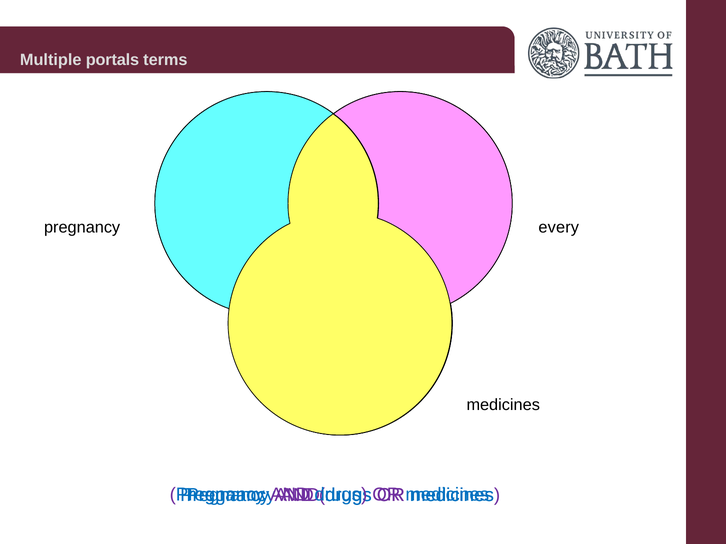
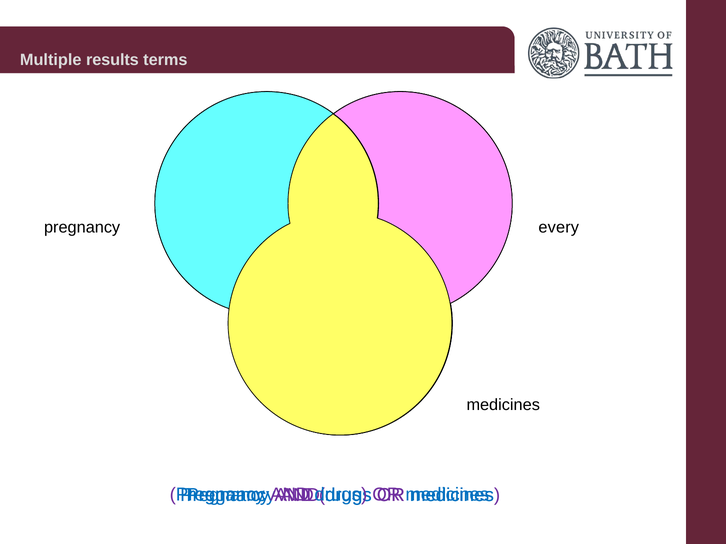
portals: portals -> results
